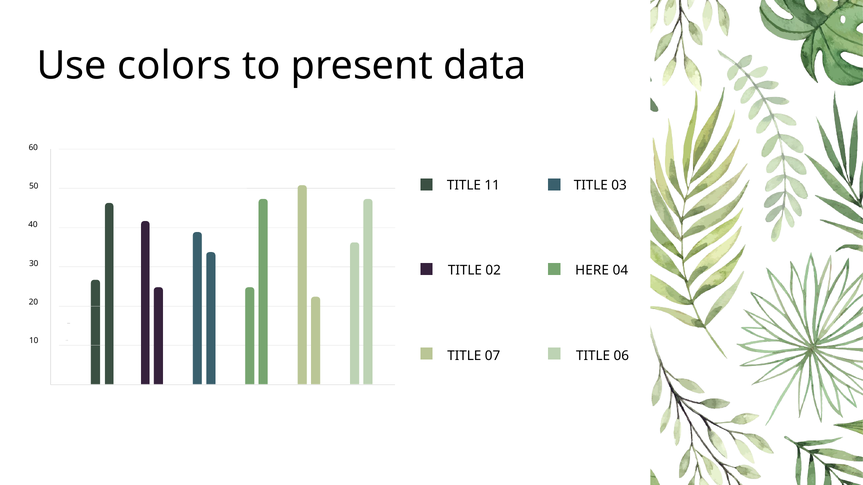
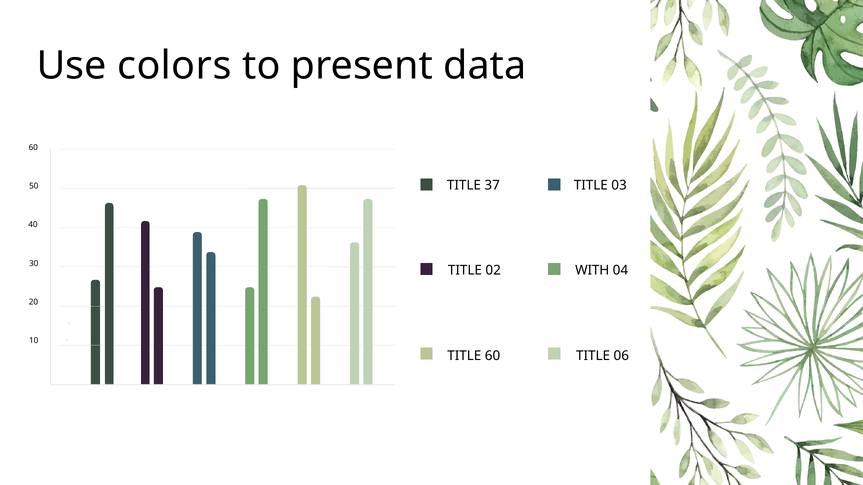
11: 11 -> 37
HERE: HERE -> WITH
TITLE 07: 07 -> 60
